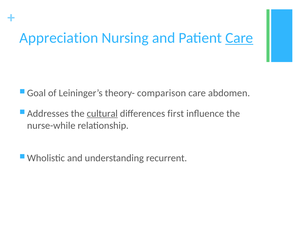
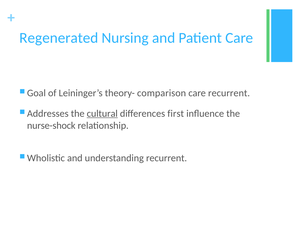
Appreciation: Appreciation -> Regenerated
Care at (239, 38) underline: present -> none
care abdomen: abdomen -> recurrent
nurse-while: nurse-while -> nurse-shock
